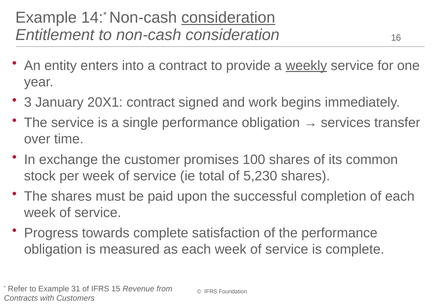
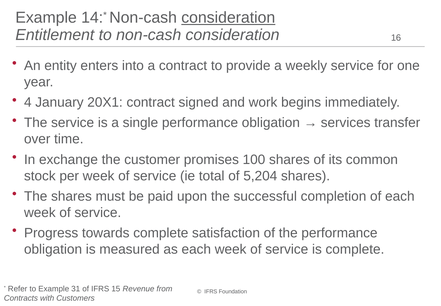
weekly underline: present -> none
3: 3 -> 4
5,230: 5,230 -> 5,204
